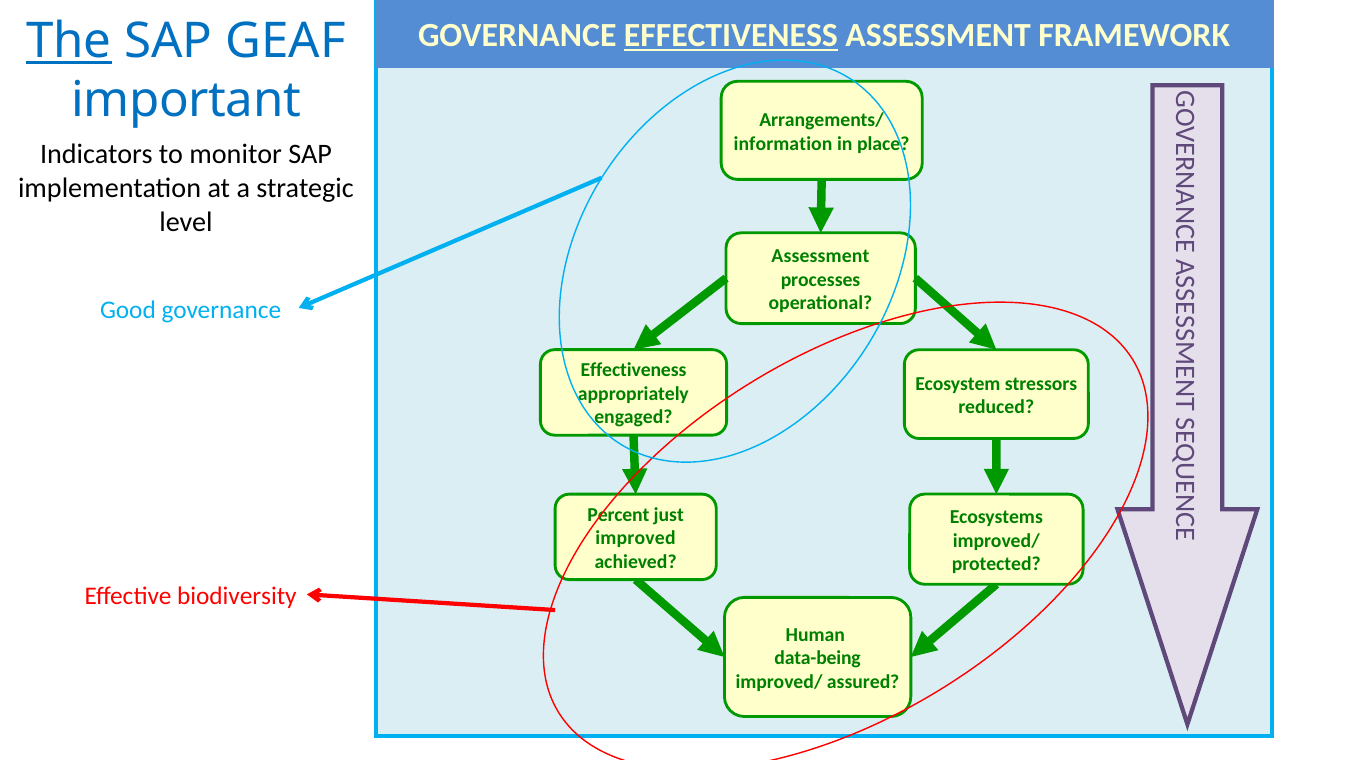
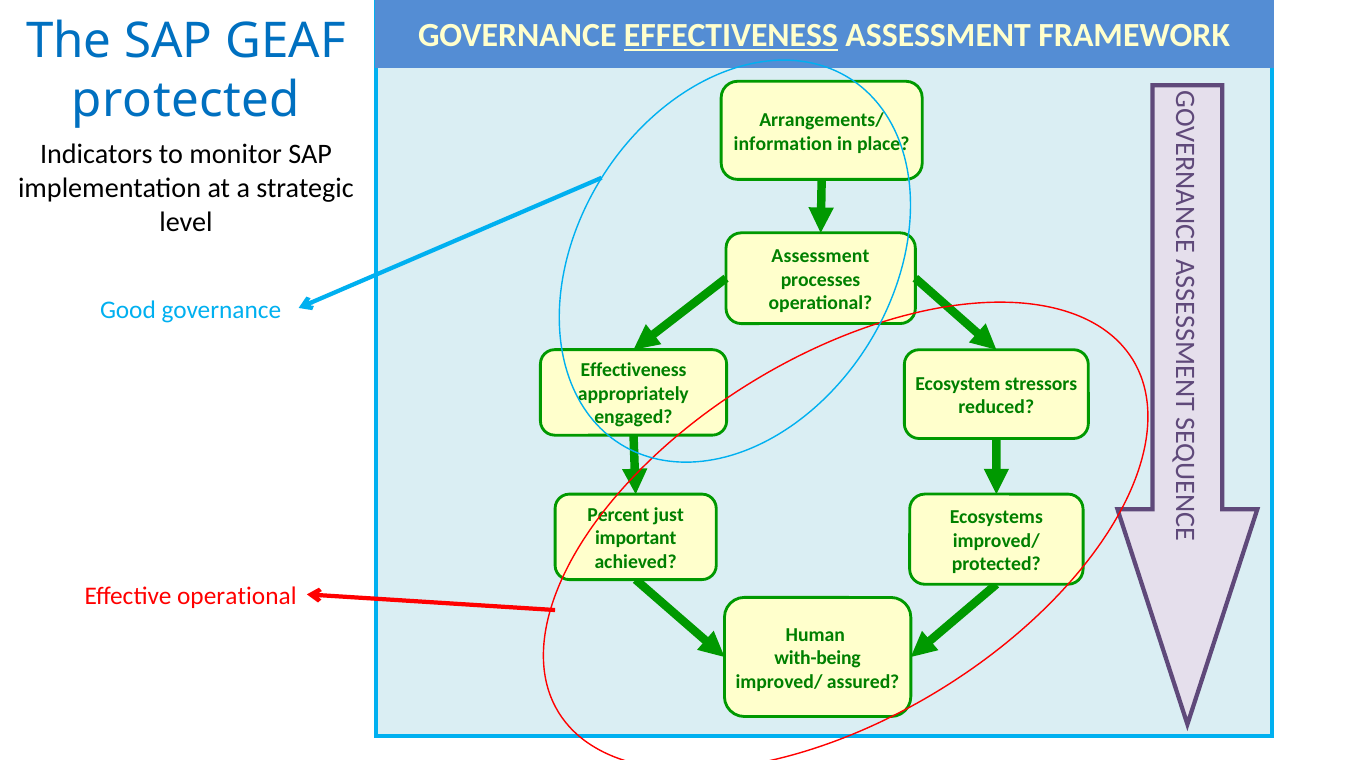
The underline: present -> none
important at (186, 100): important -> protected
improved: improved -> important
Effective biodiversity: biodiversity -> operational
data-being: data-being -> with-being
